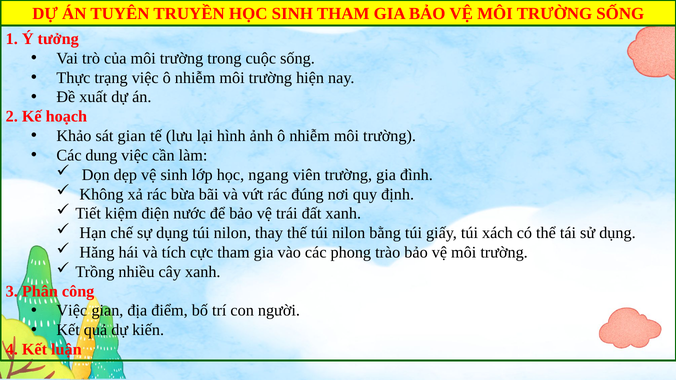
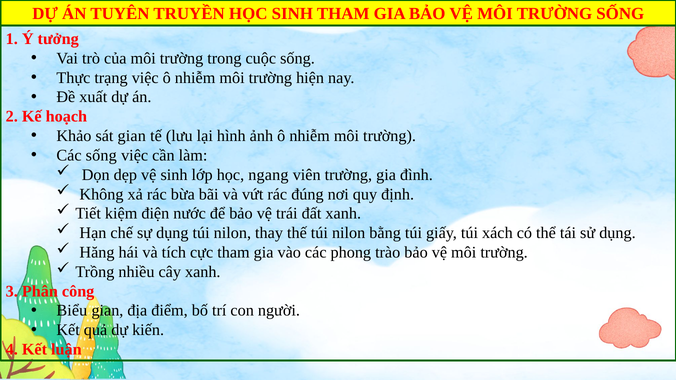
Các dung: dung -> sống
Việc at (72, 311): Việc -> Biểu
